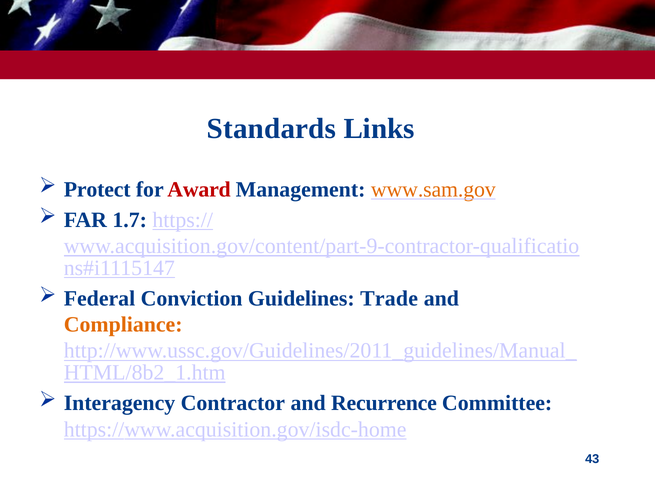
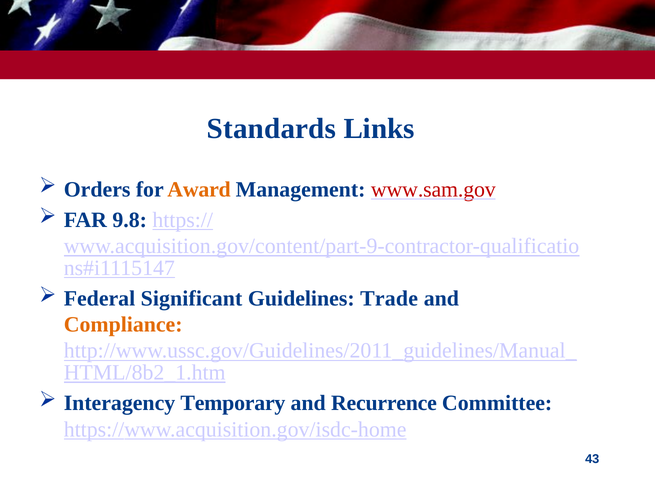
Protect: Protect -> Orders
Award colour: red -> orange
www.sam.gov colour: orange -> red
1.7: 1.7 -> 9.8
Conviction: Conviction -> Significant
Contractor: Contractor -> Temporary
